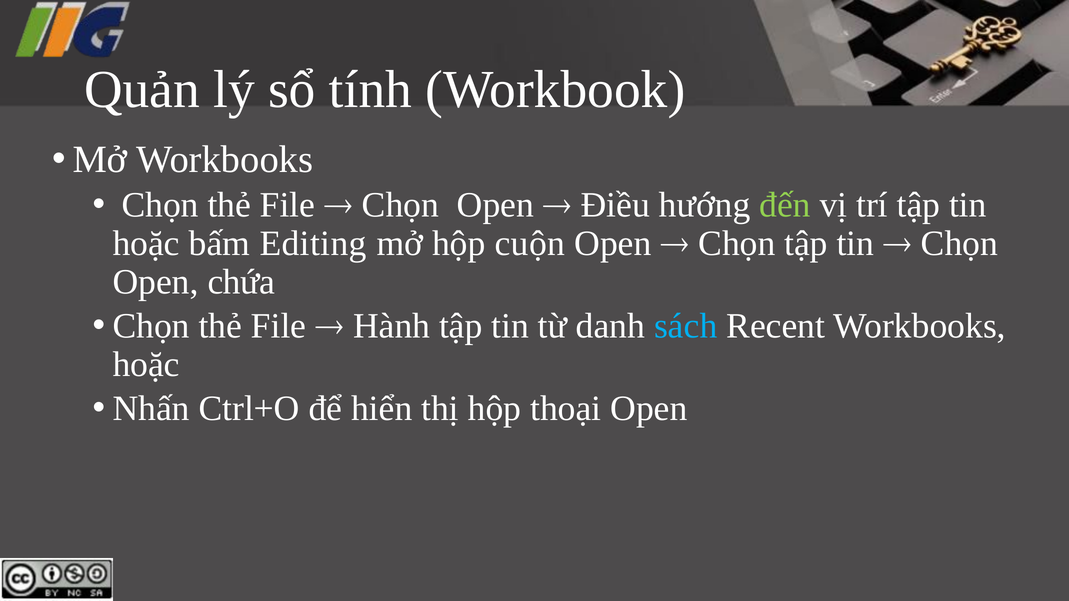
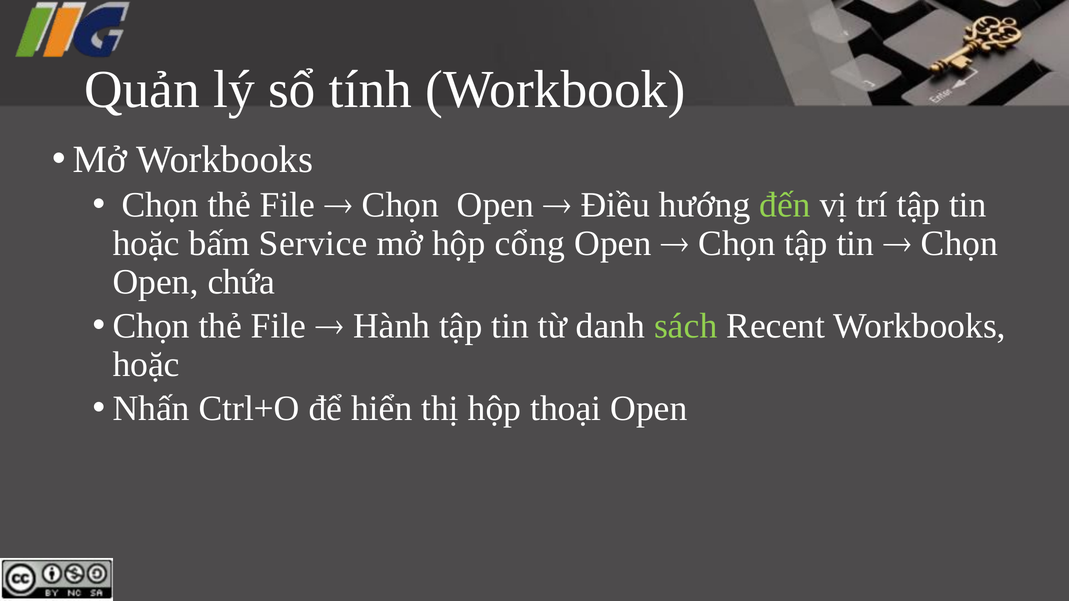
Editing: Editing -> Service
cuộn: cuộn -> cổng
sách colour: light blue -> light green
